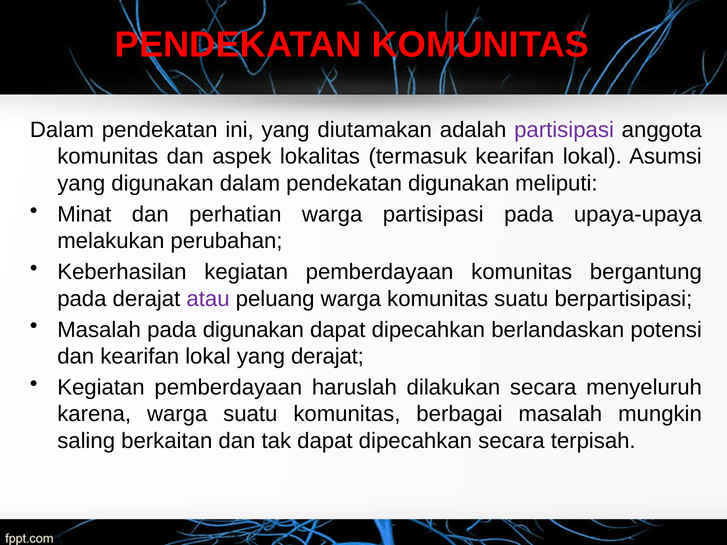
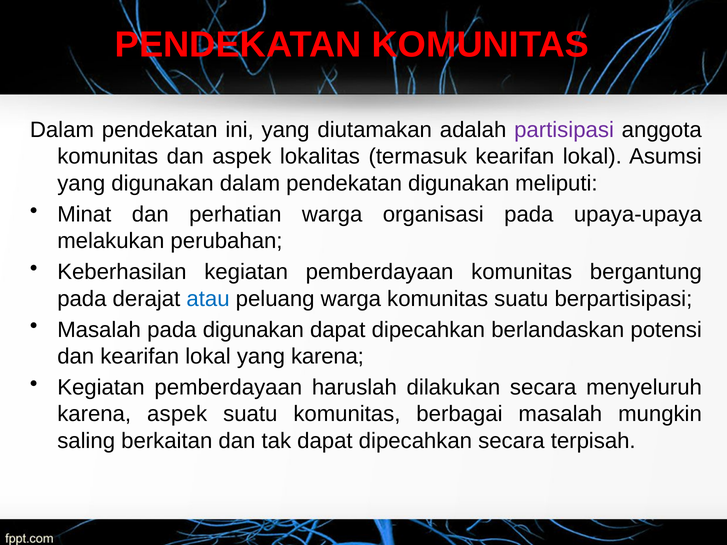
warga partisipasi: partisipasi -> organisasi
atau colour: purple -> blue
yang derajat: derajat -> karena
karena warga: warga -> aspek
